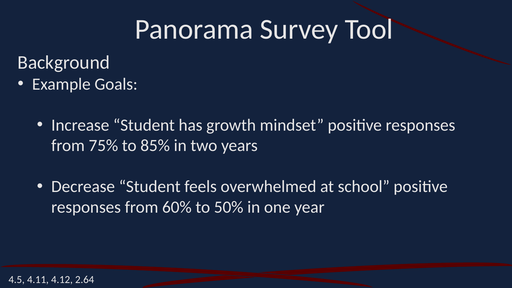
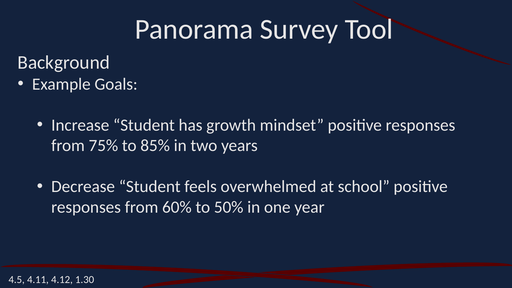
2.64: 2.64 -> 1.30
